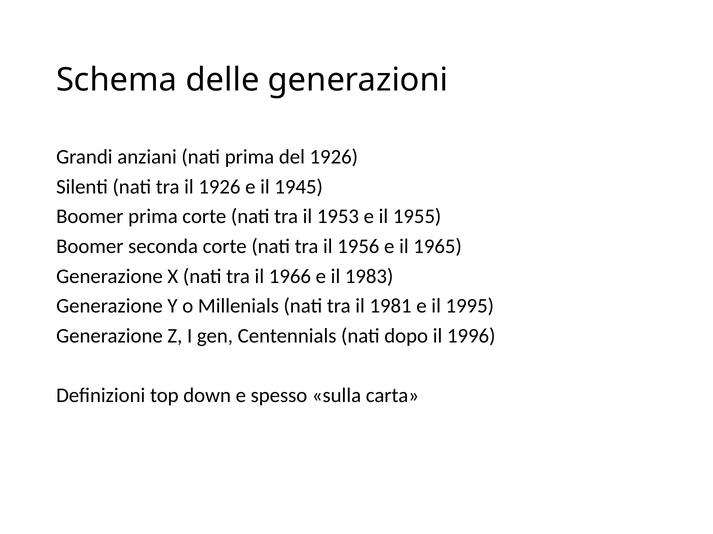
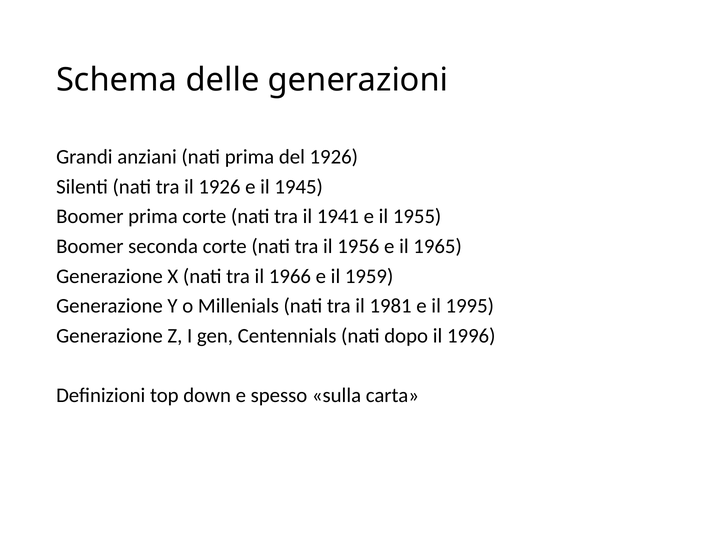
1953: 1953 -> 1941
1983: 1983 -> 1959
